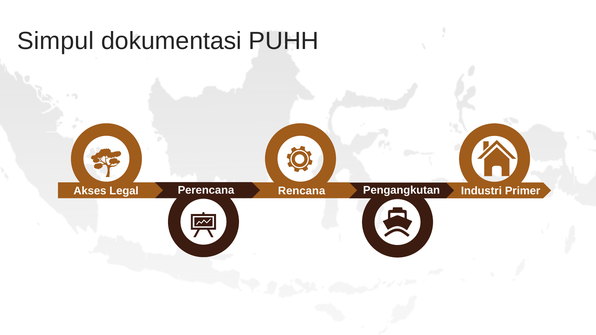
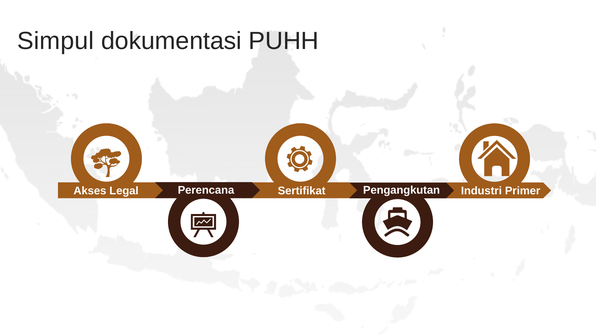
Rencana: Rencana -> Sertifikat
